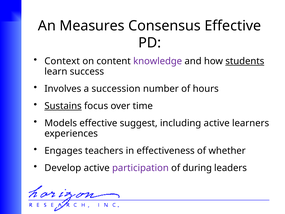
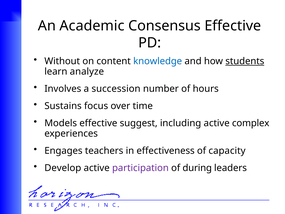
Measures: Measures -> Academic
Context: Context -> Without
knowledge colour: purple -> blue
success: success -> analyze
Sustains underline: present -> none
learners: learners -> complex
whether: whether -> capacity
